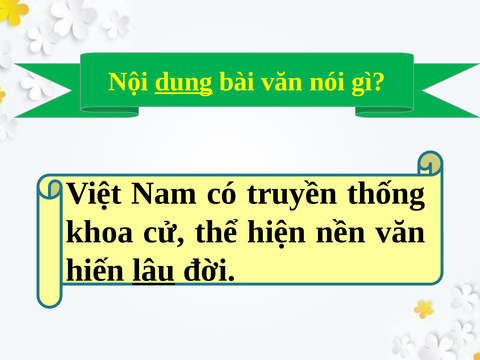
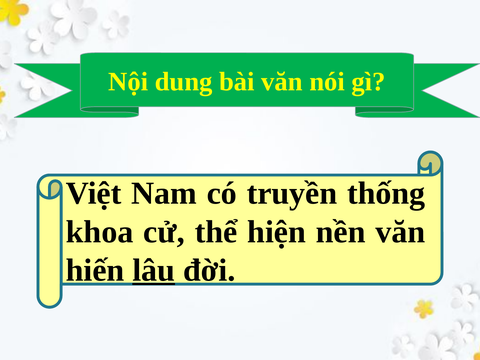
dung underline: present -> none
